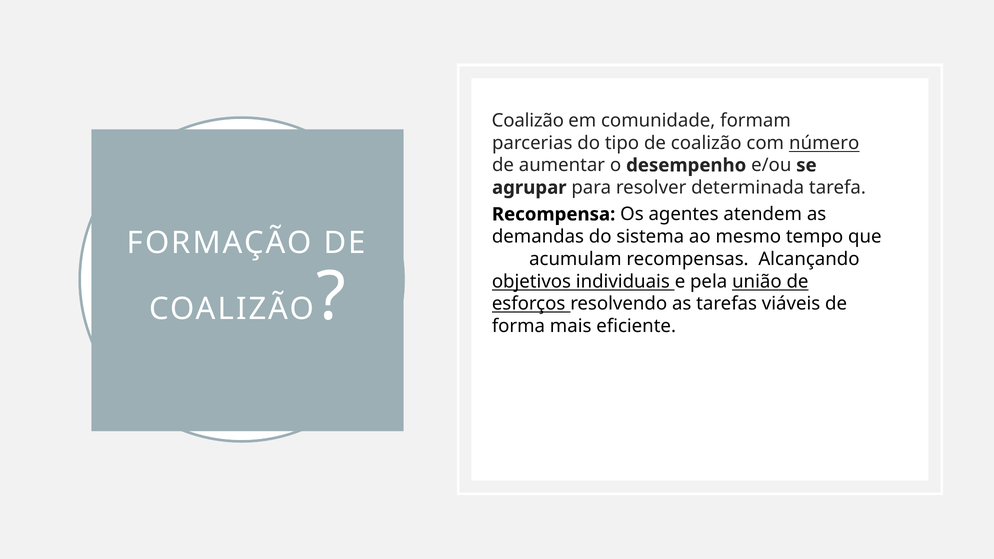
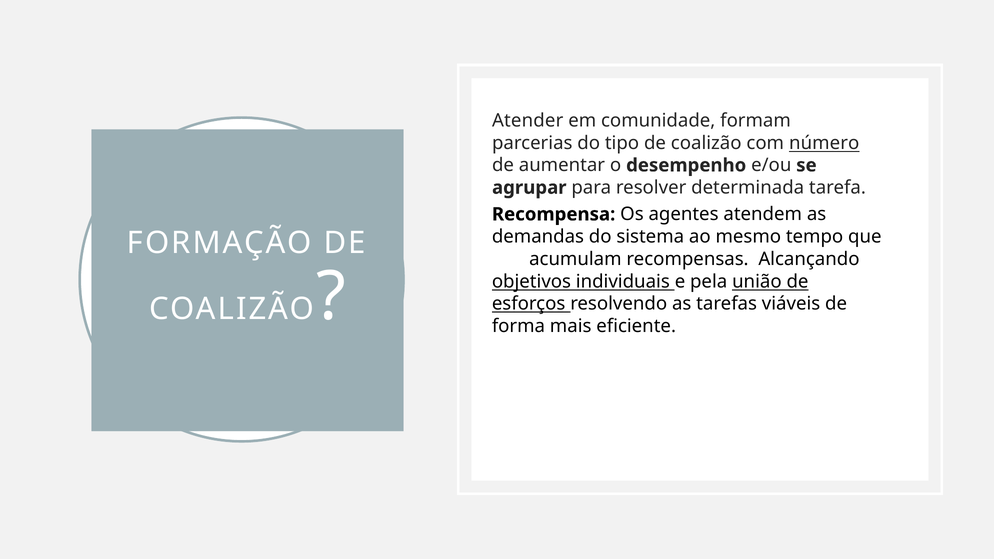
Coalizão at (528, 121): Coalizão -> Atender
